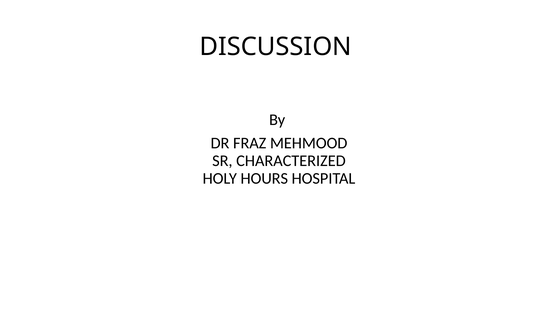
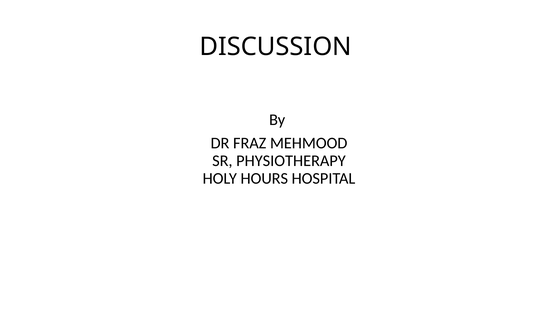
CHARACTERIZED: CHARACTERIZED -> PHYSIOTHERAPY
